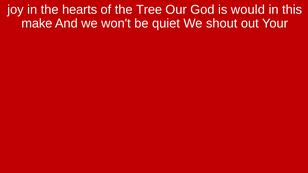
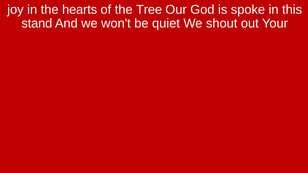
would: would -> spoke
make: make -> stand
